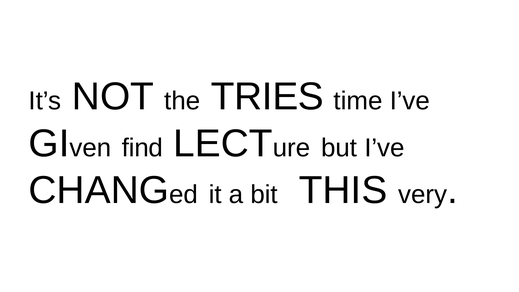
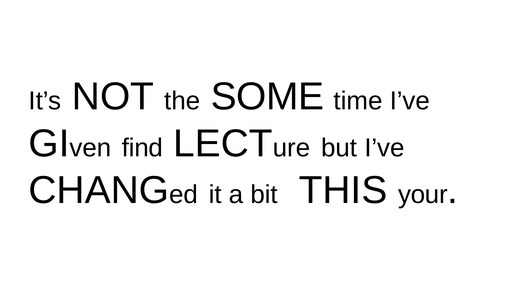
TRIES: TRIES -> SOME
very: very -> your
